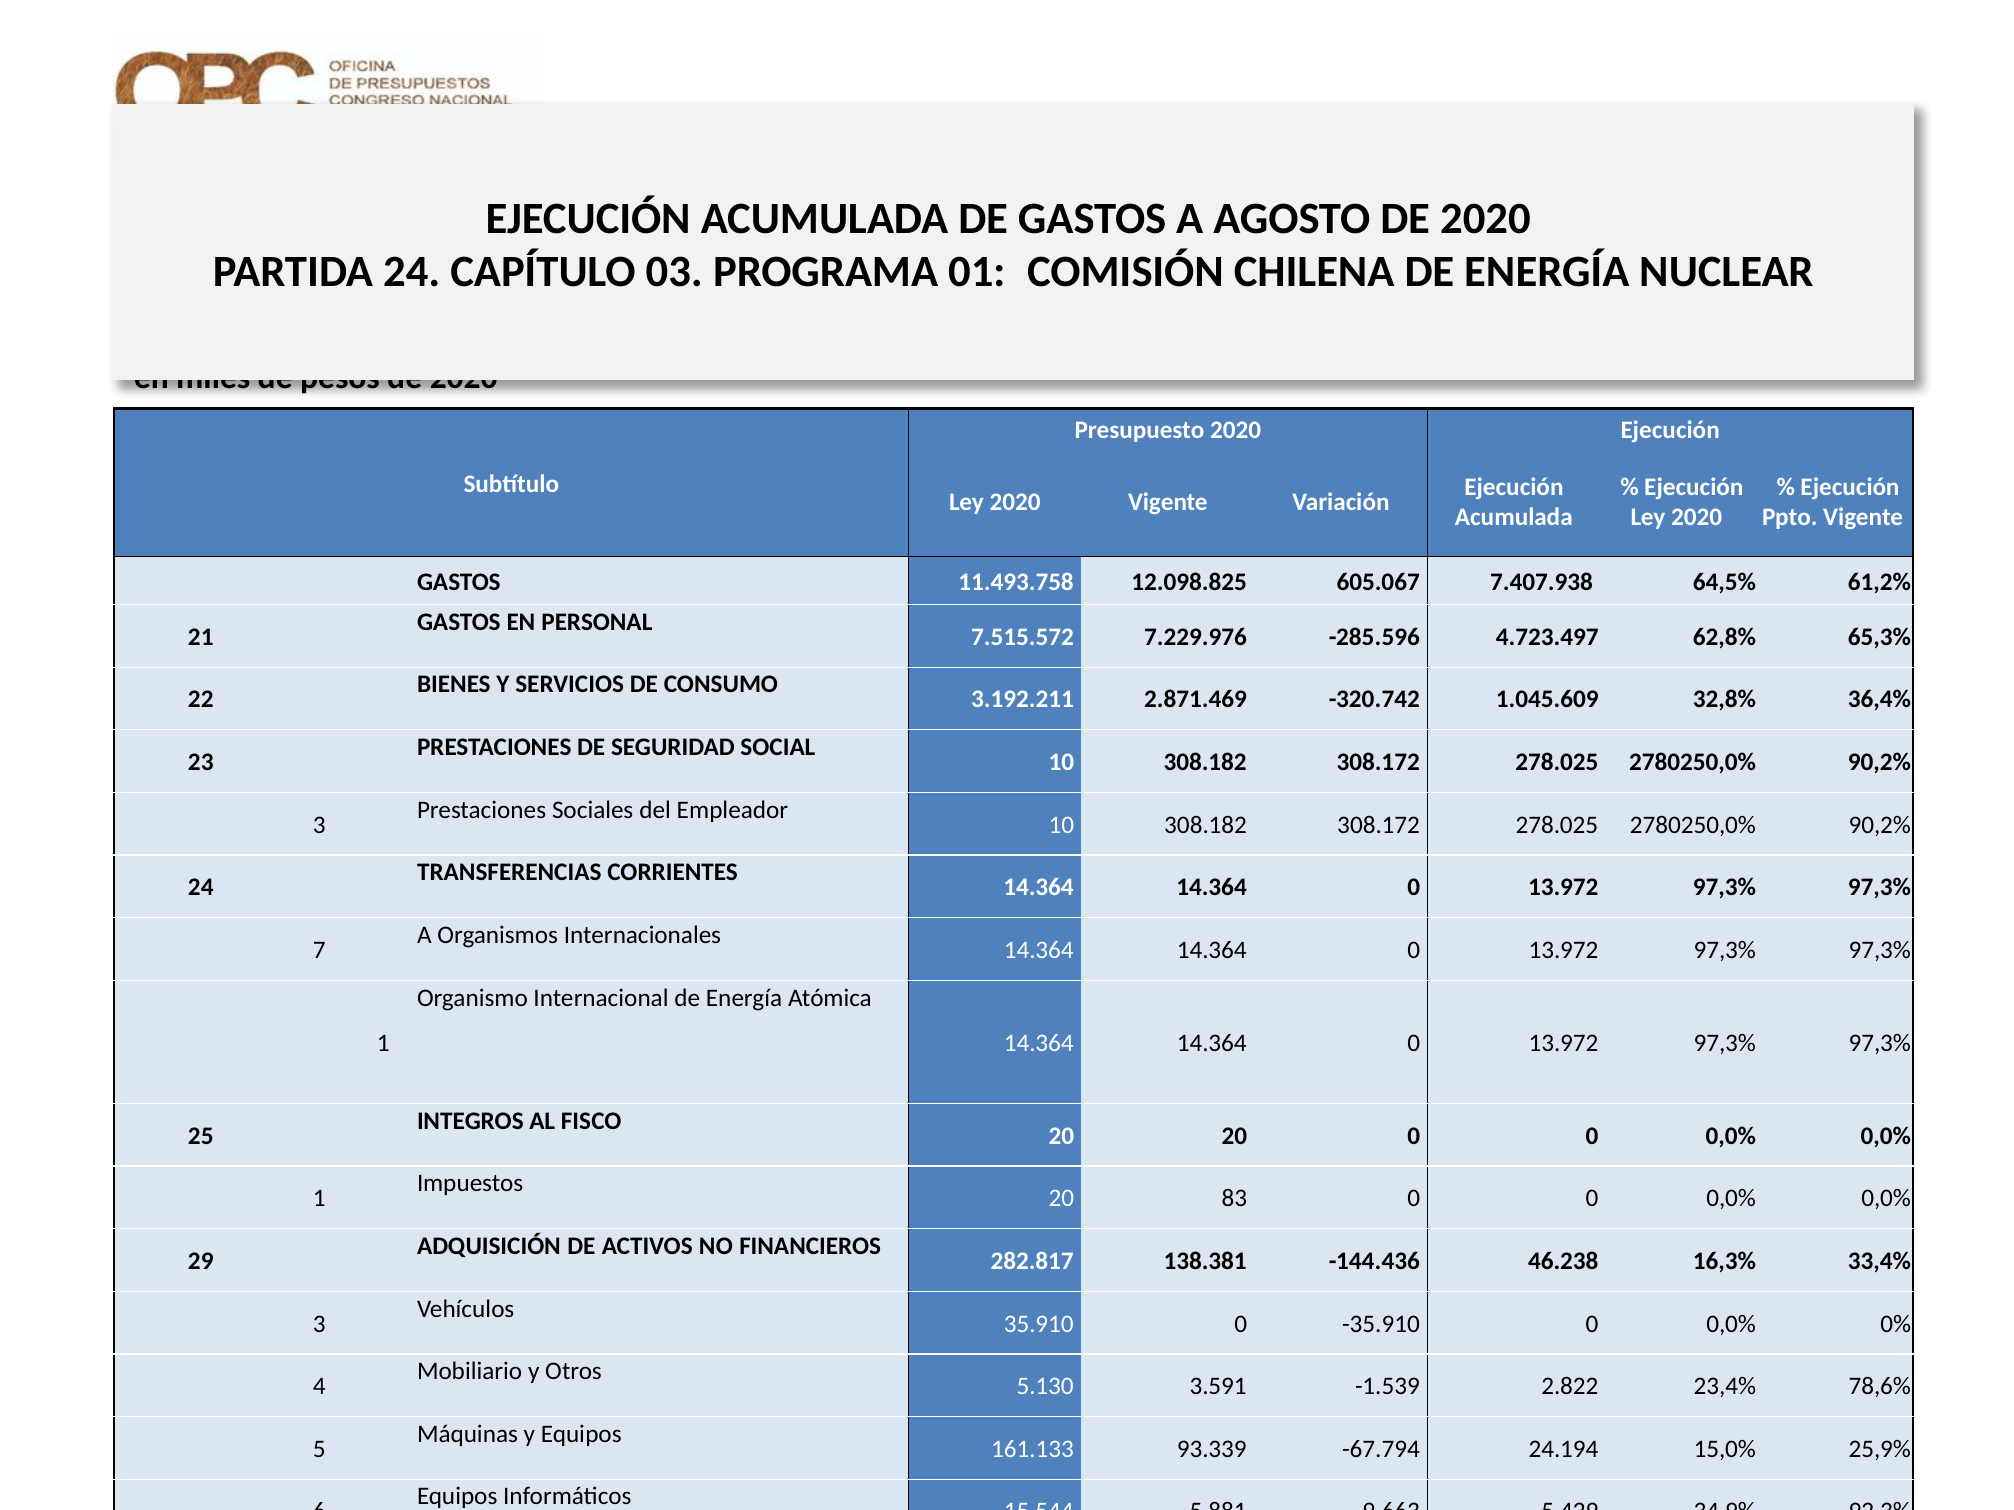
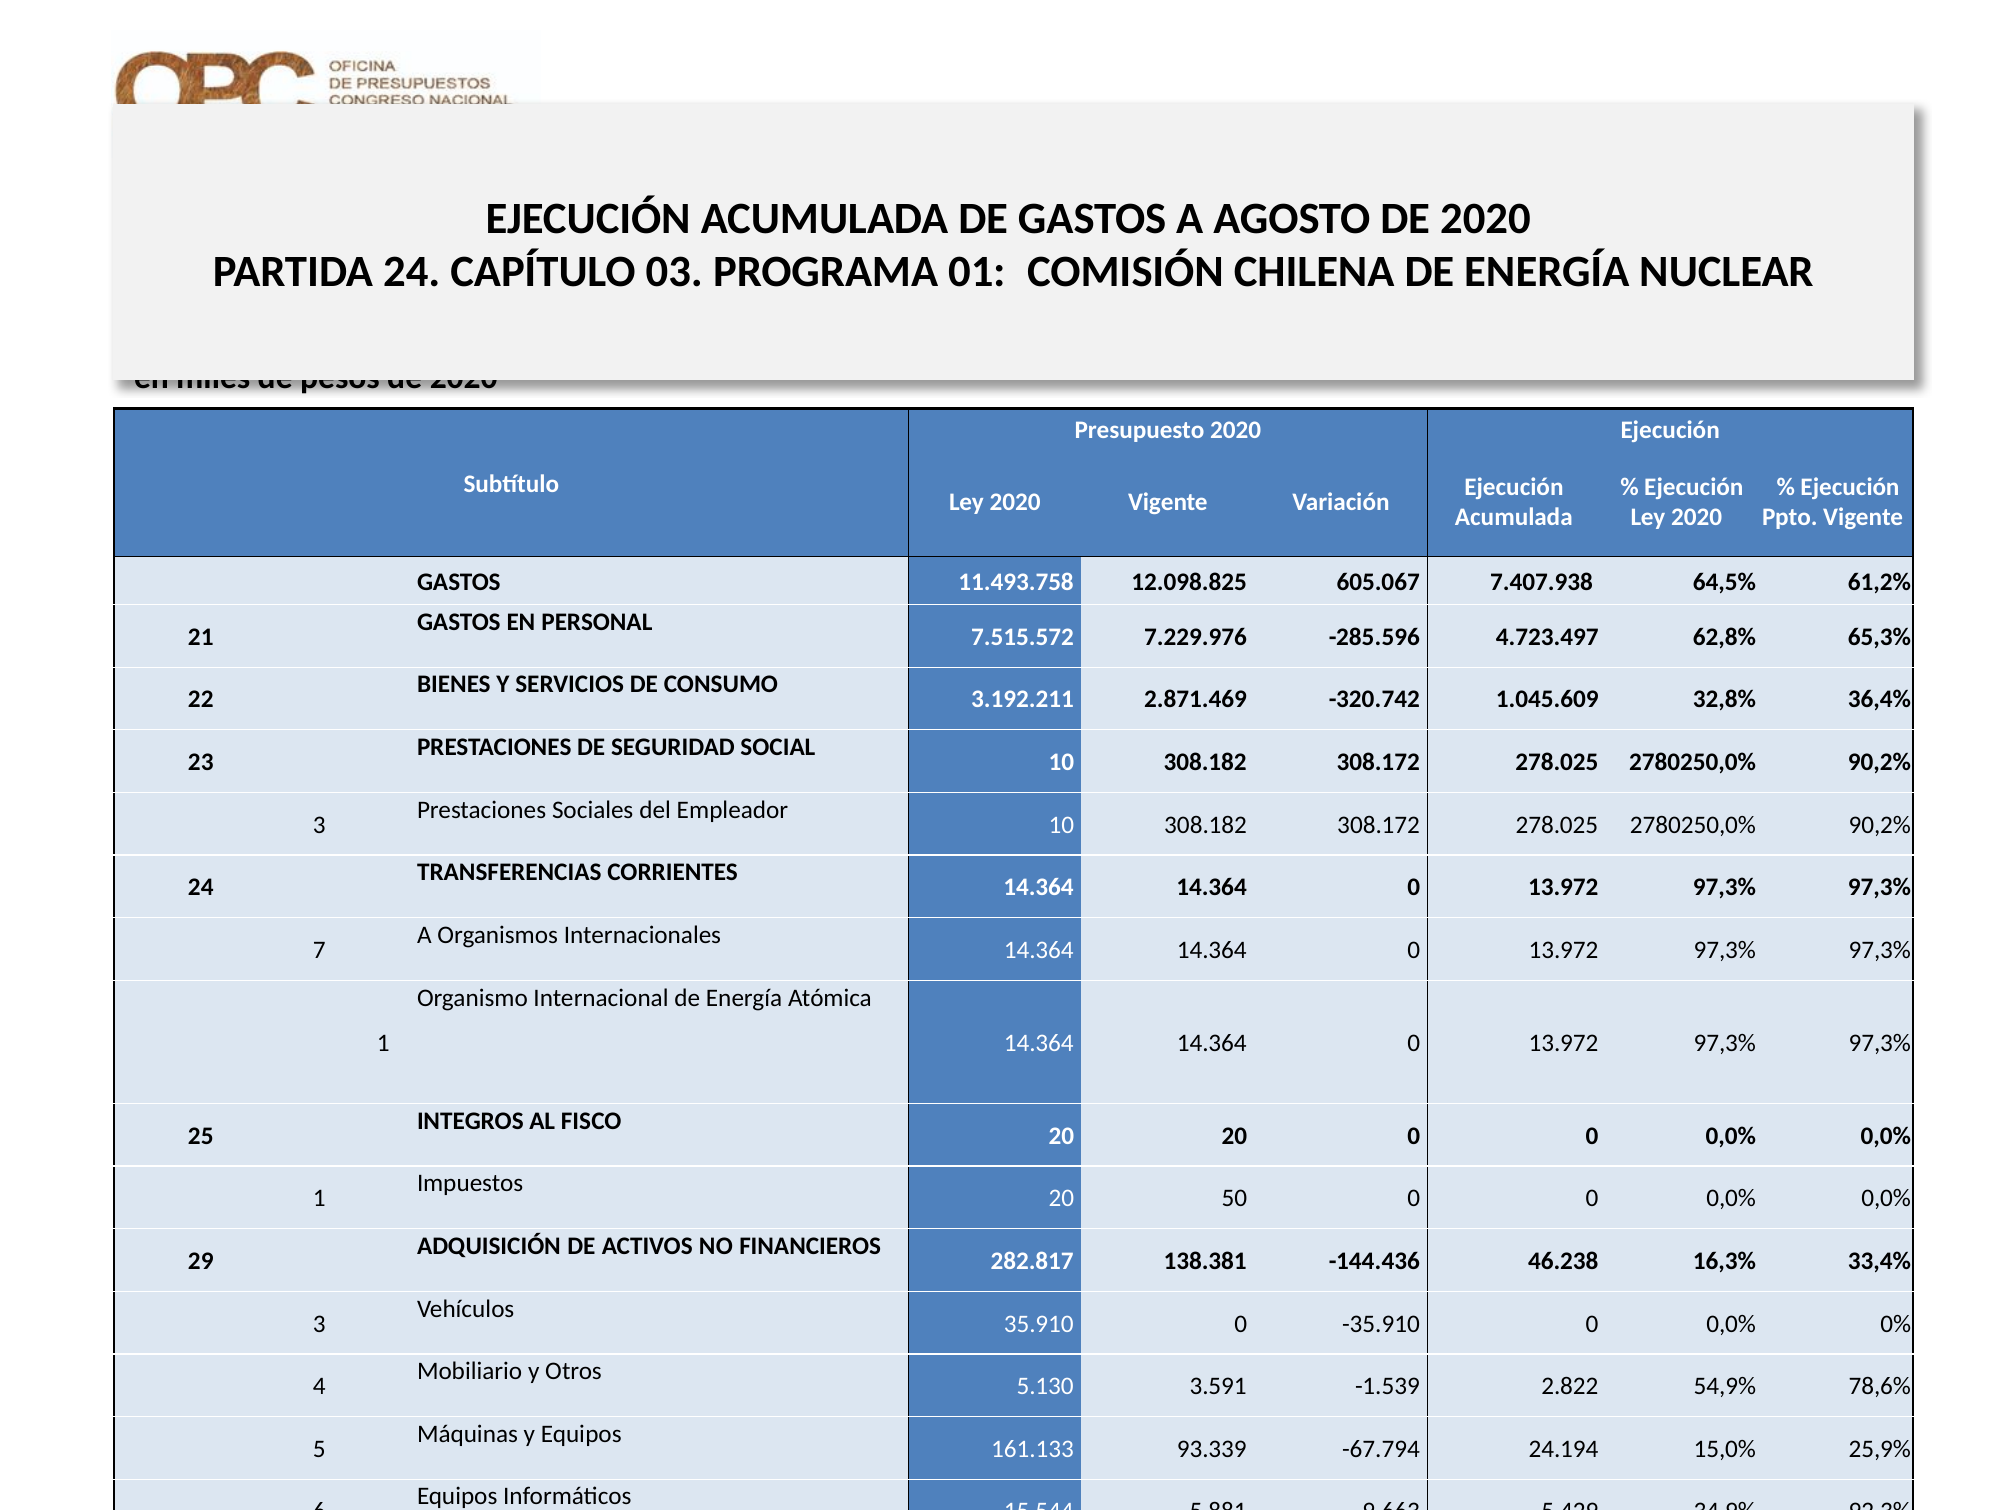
83: 83 -> 50
23,4%: 23,4% -> 54,9%
